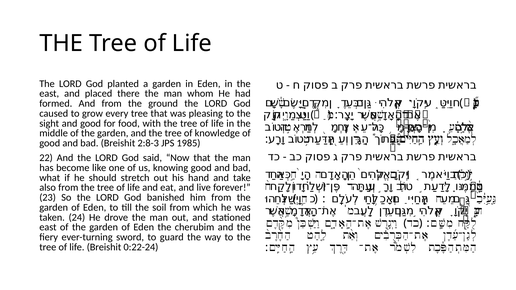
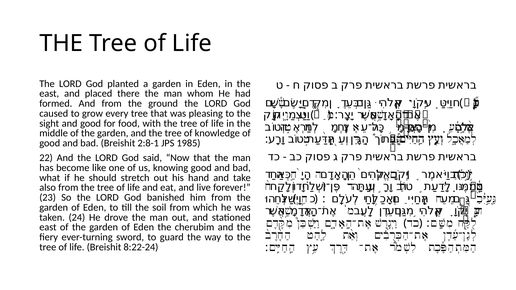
2:8-3: 2:8-3 -> 2:8-1
0:22-24: 0:22-24 -> 8:22-24
